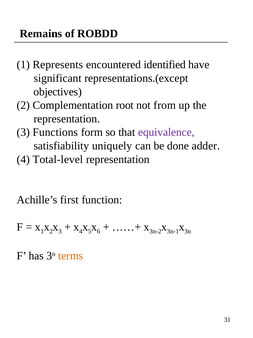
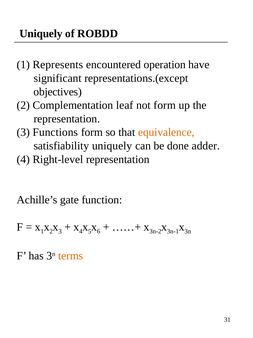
Remains at (41, 34): Remains -> Uniquely
identified: identified -> operation
root: root -> leaf
not from: from -> form
equivalence colour: purple -> orange
Total-level: Total-level -> Right-level
first: first -> gate
